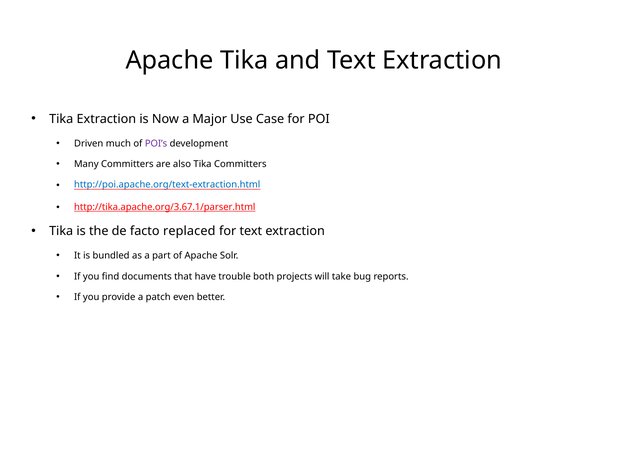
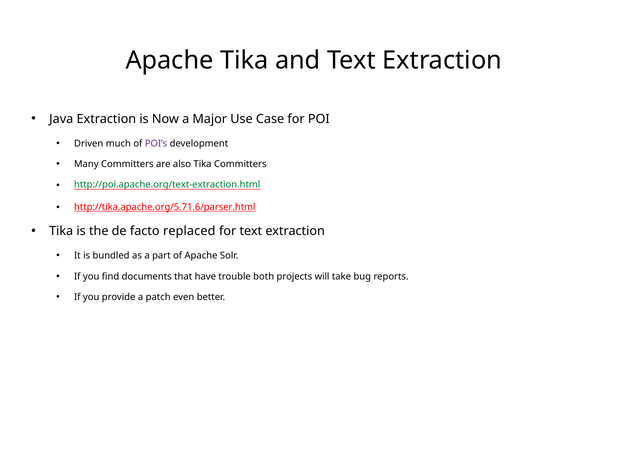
Tika at (61, 119): Tika -> Java
http://poi.apache.org/text-extraction.html colour: blue -> green
http://tika.apache.org/3.67.1/parser.html: http://tika.apache.org/3.67.1/parser.html -> http://tika.apache.org/5.71.6/parser.html
